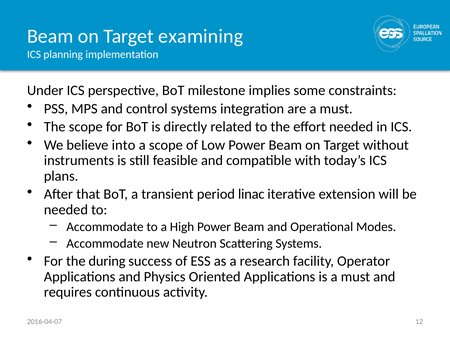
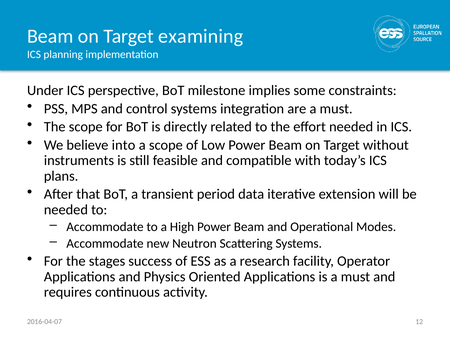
linac: linac -> data
during: during -> stages
